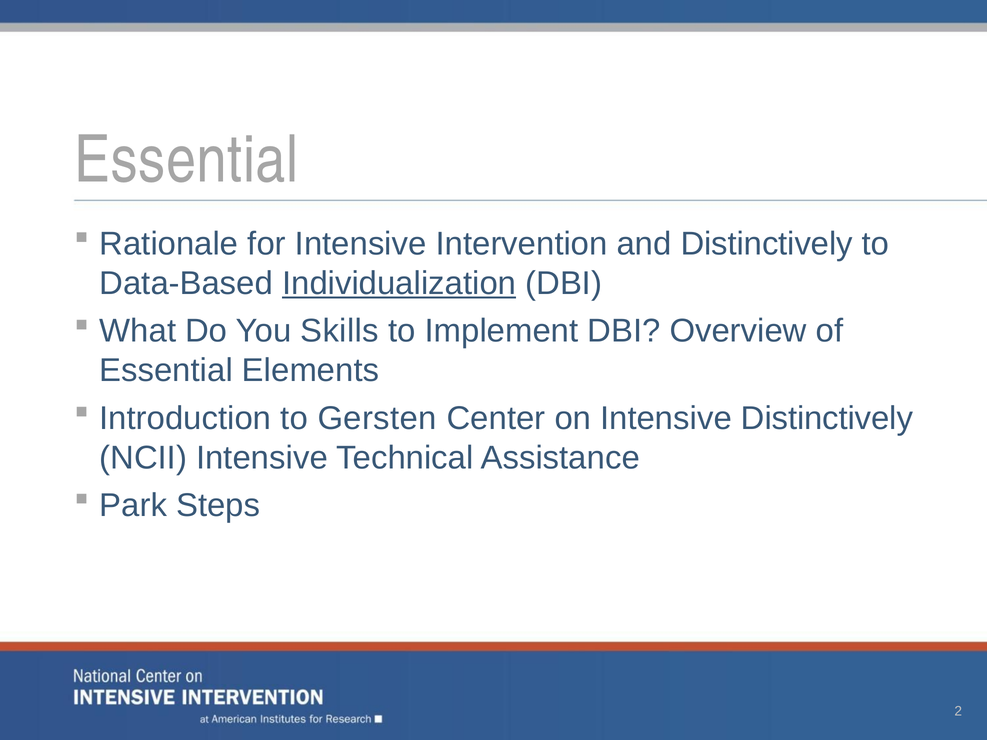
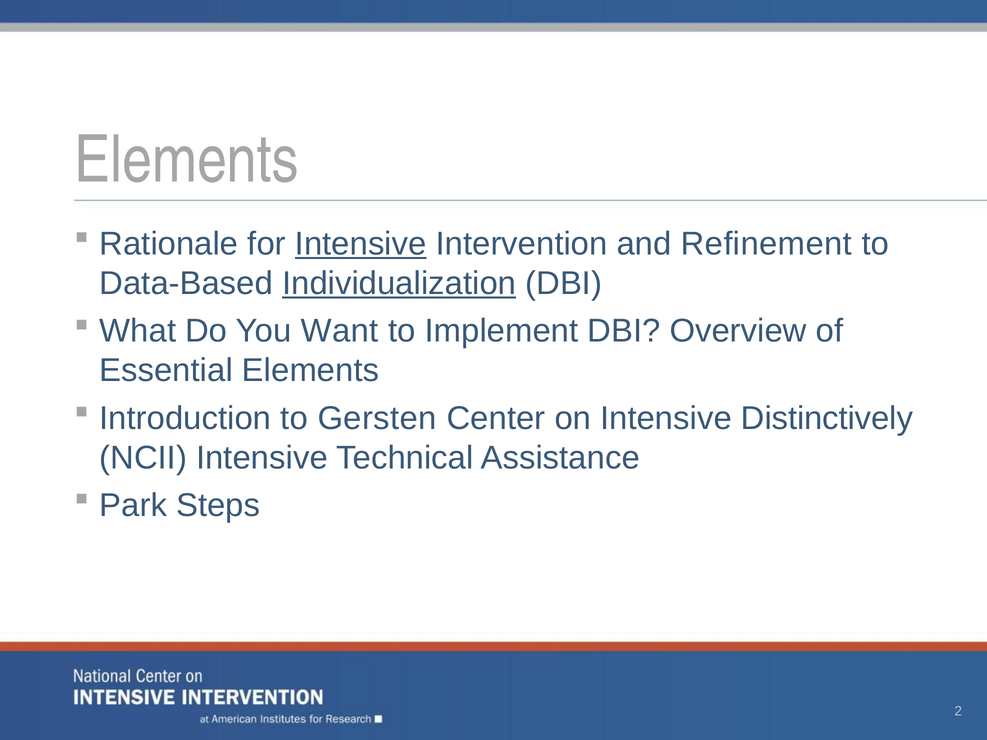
Essential at (186, 160): Essential -> Elements
Intensive at (361, 244) underline: none -> present
and Distinctively: Distinctively -> Refinement
Skills: Skills -> Want
